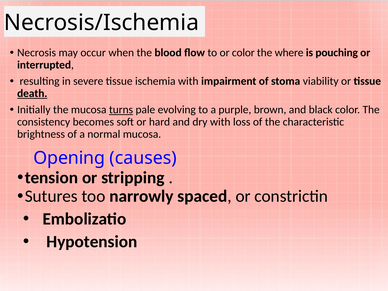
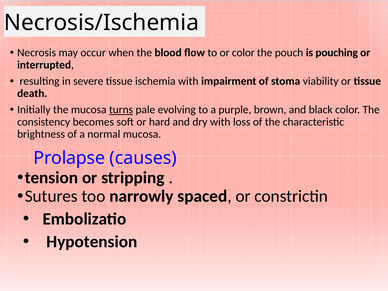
where: where -> pouch
death underline: present -> none
Opening: Opening -> Prolapse
